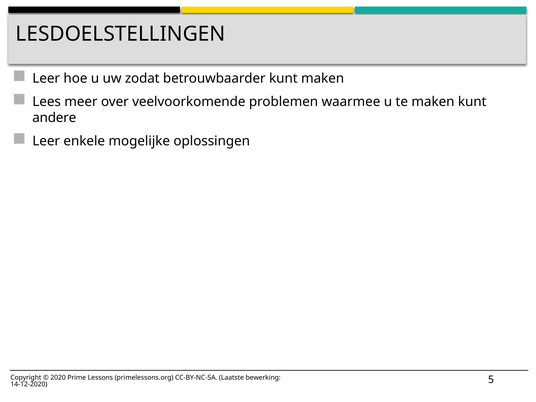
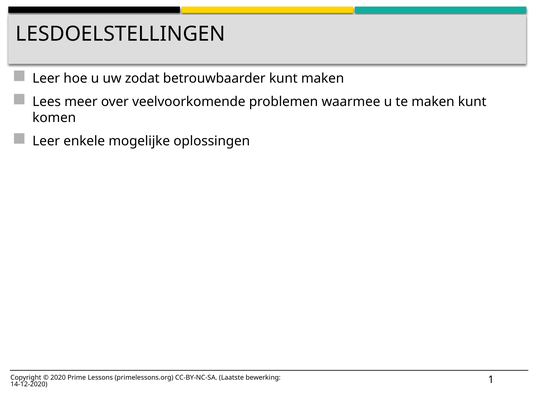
andere: andere -> komen
5: 5 -> 1
